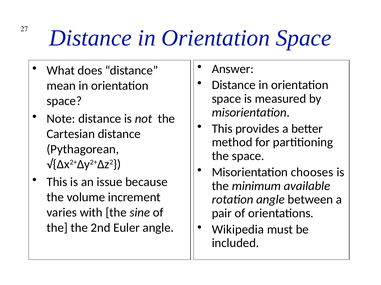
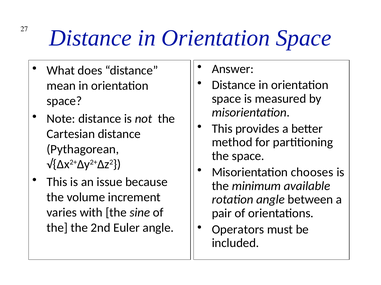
Wikipedia: Wikipedia -> Operators
